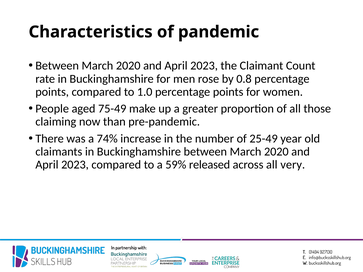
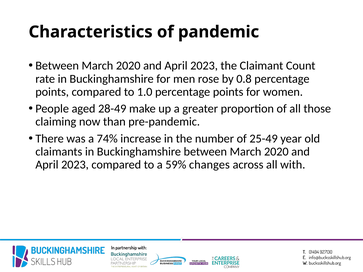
75-49: 75-49 -> 28-49
released: released -> changes
very: very -> with
